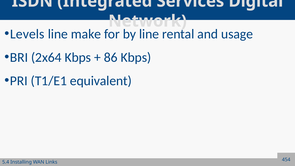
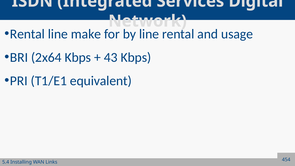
Levels at (27, 34): Levels -> Rental
86: 86 -> 43
